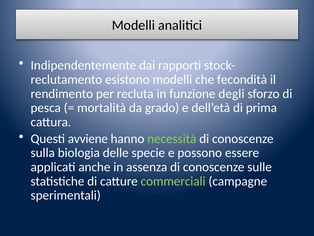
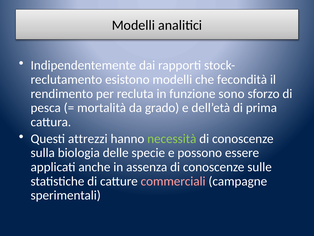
degli: degli -> sono
avviene: avviene -> attrezzi
commerciali colour: light green -> pink
